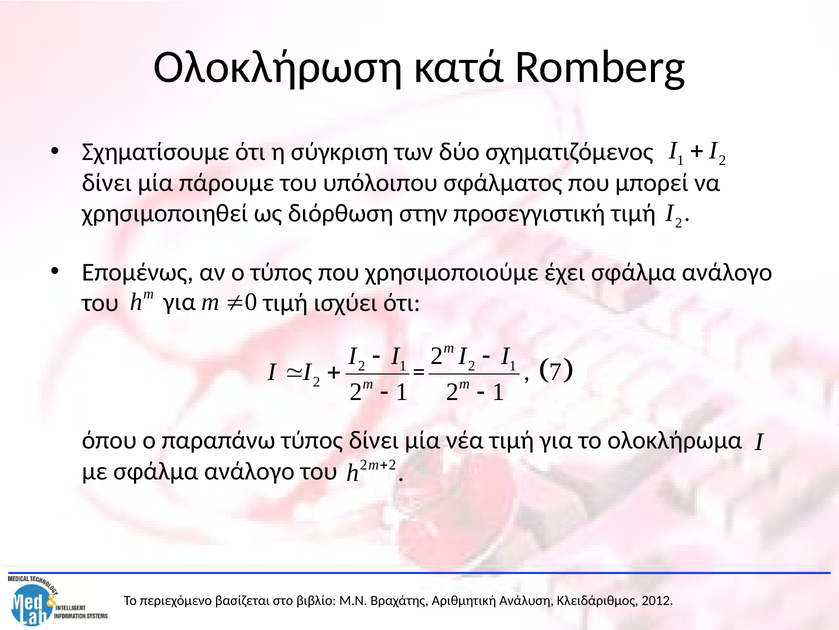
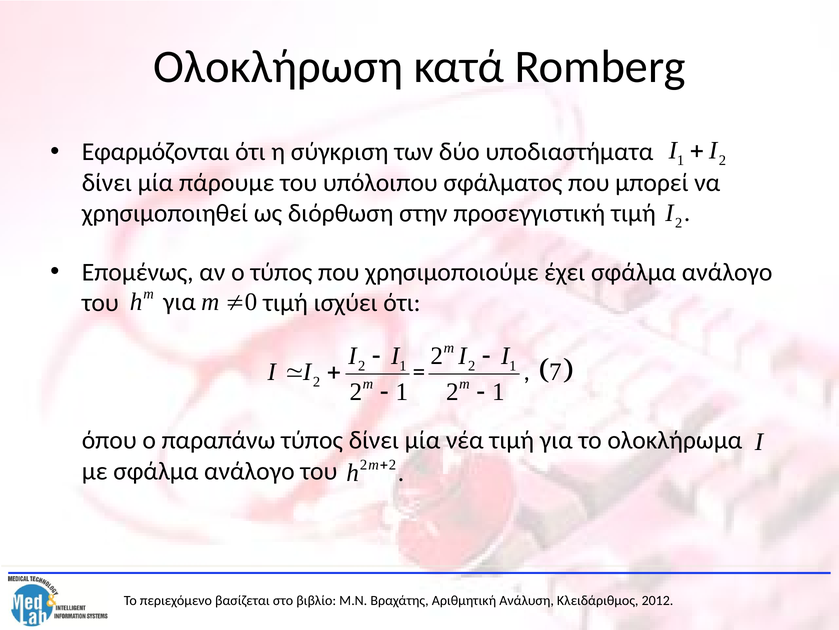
Σχηματίσουμε: Σχηματίσουμε -> Εφαρμόζονται
σχηματιζόμενος: σχηματιζόμενος -> υποδιαστήματα
